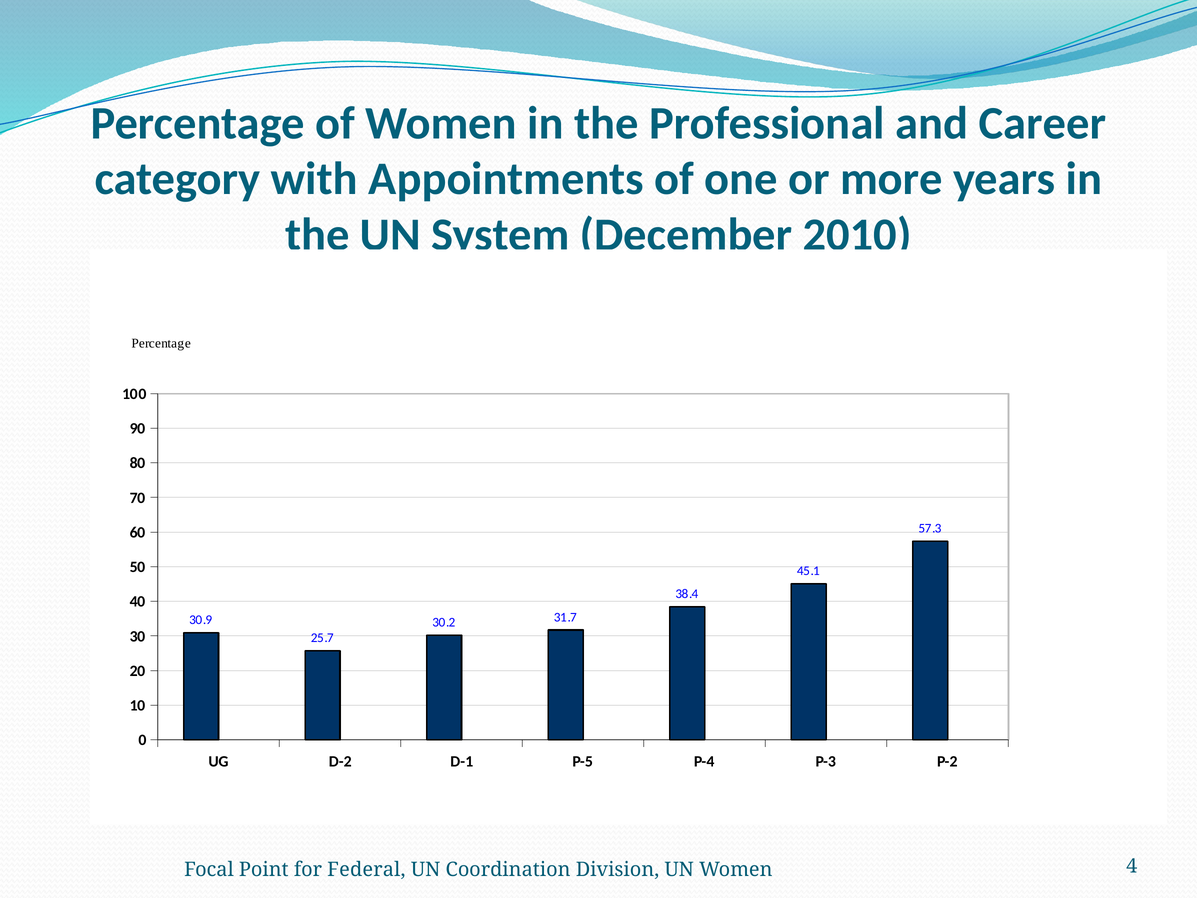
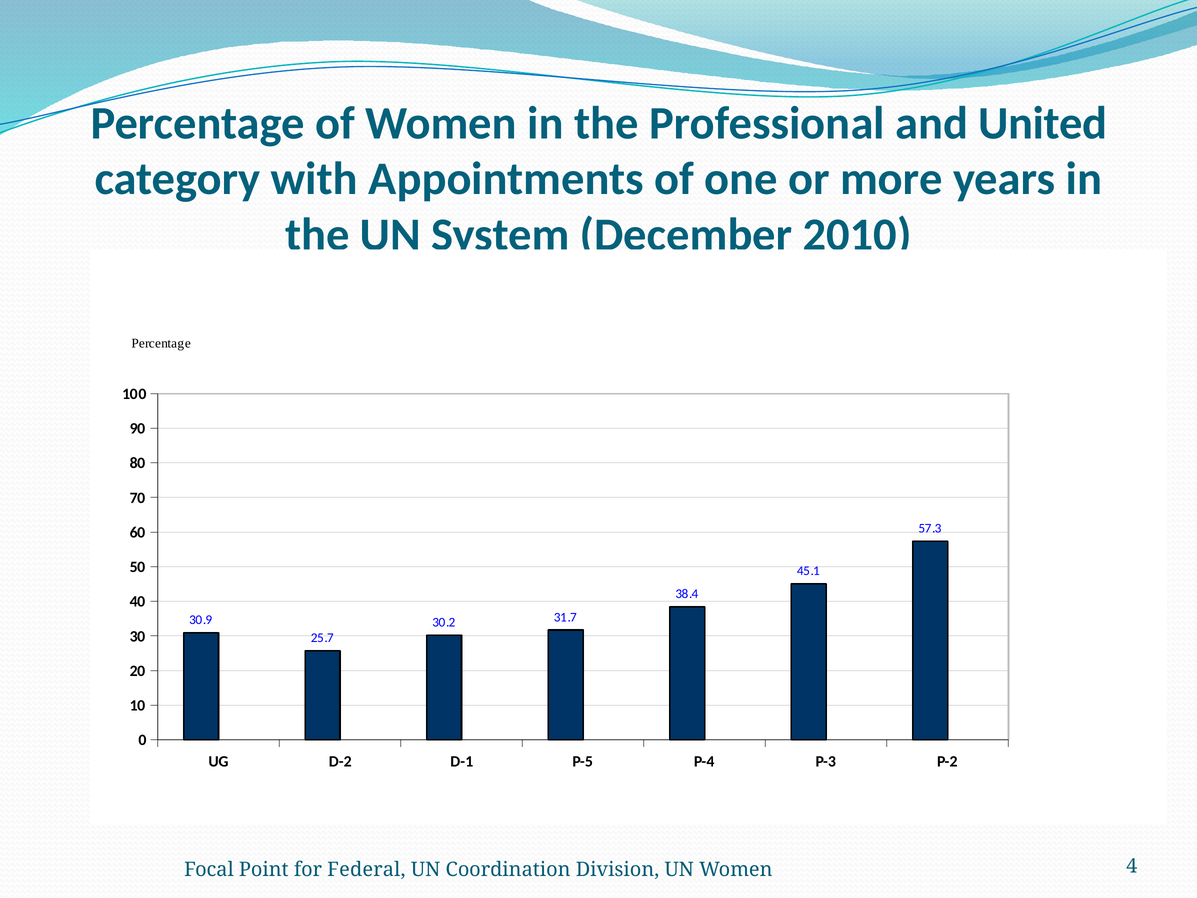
Career: Career -> United
